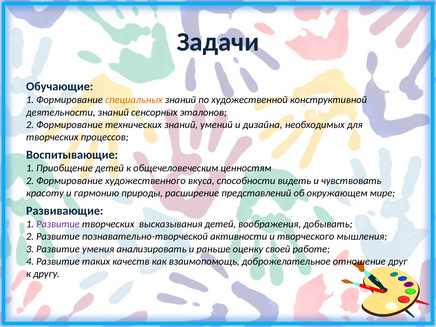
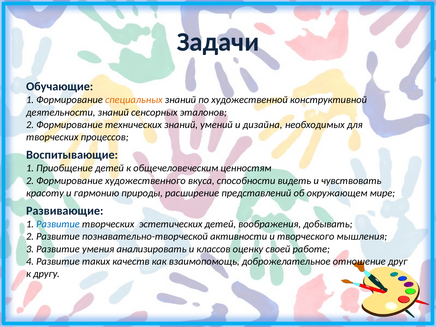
Развитие at (58, 224) colour: purple -> blue
высказывания: высказывания -> эстетических
раньше: раньше -> классов
